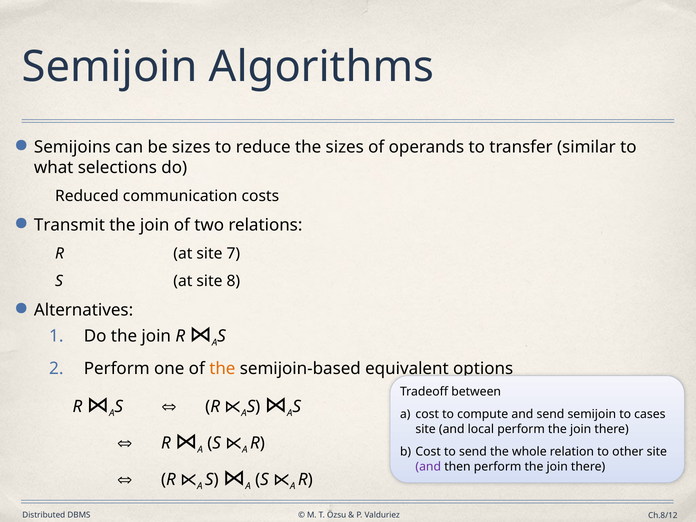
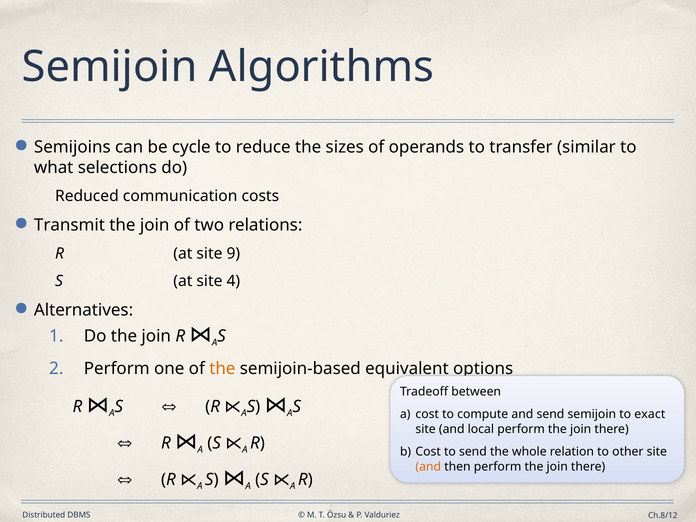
be sizes: sizes -> cycle
7: 7 -> 9
8: 8 -> 4
cases: cases -> exact
and at (428, 467) colour: purple -> orange
